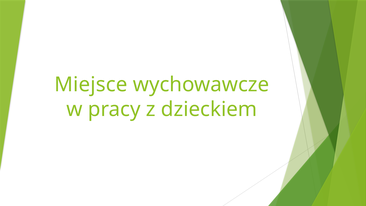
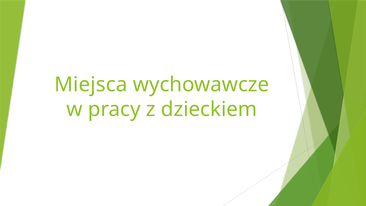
Miejsce: Miejsce -> Miejsca
